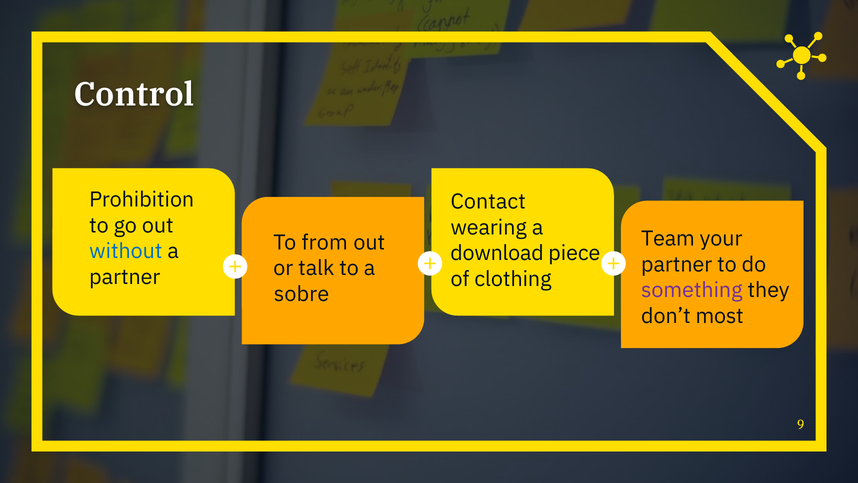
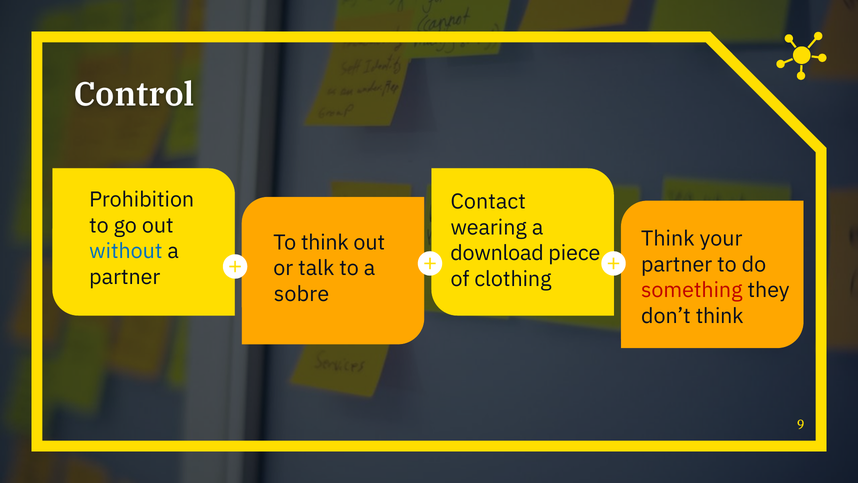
Team at (668, 238): Team -> Think
To from: from -> think
something colour: purple -> red
don’t most: most -> think
